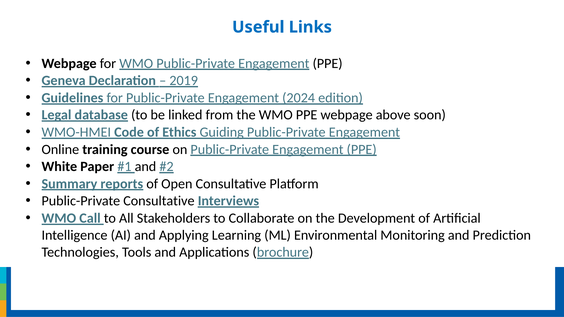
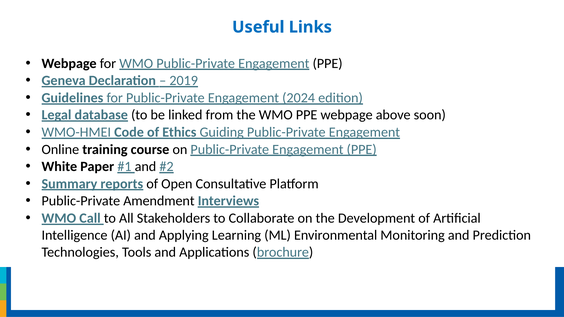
Public-Private Consultative: Consultative -> Amendment
